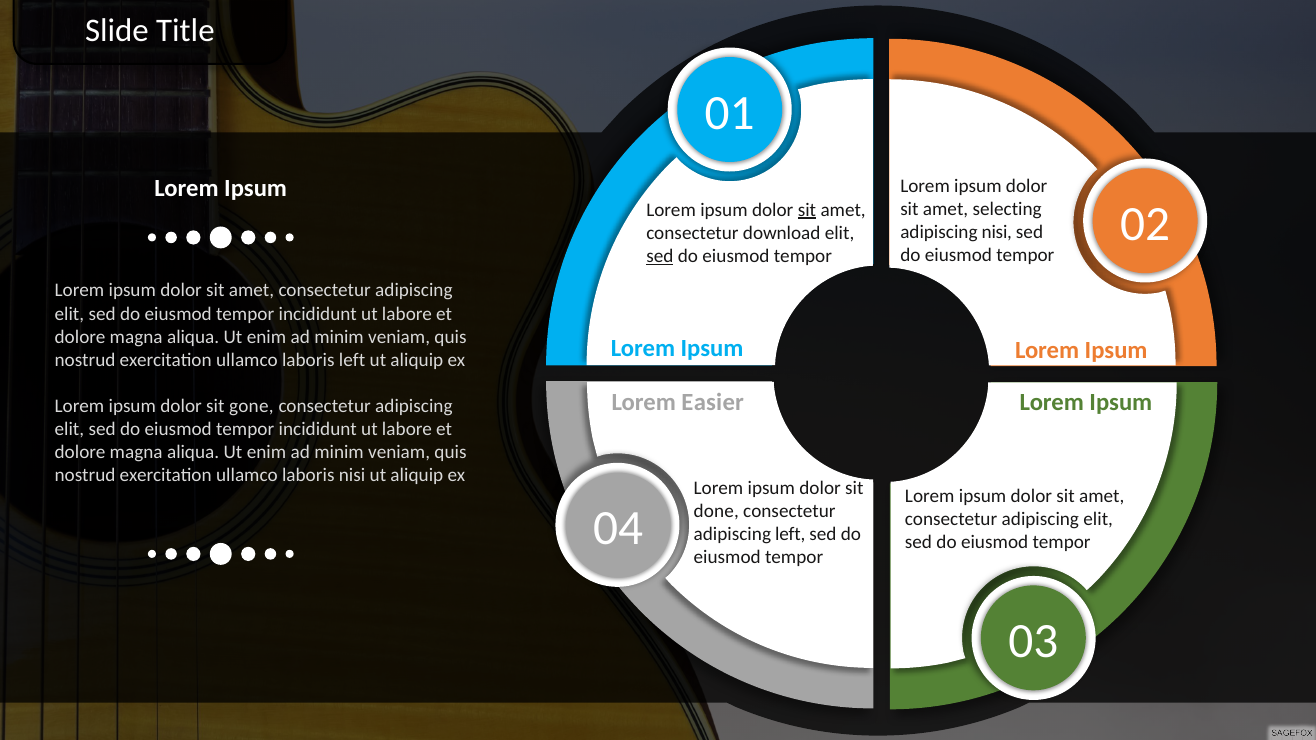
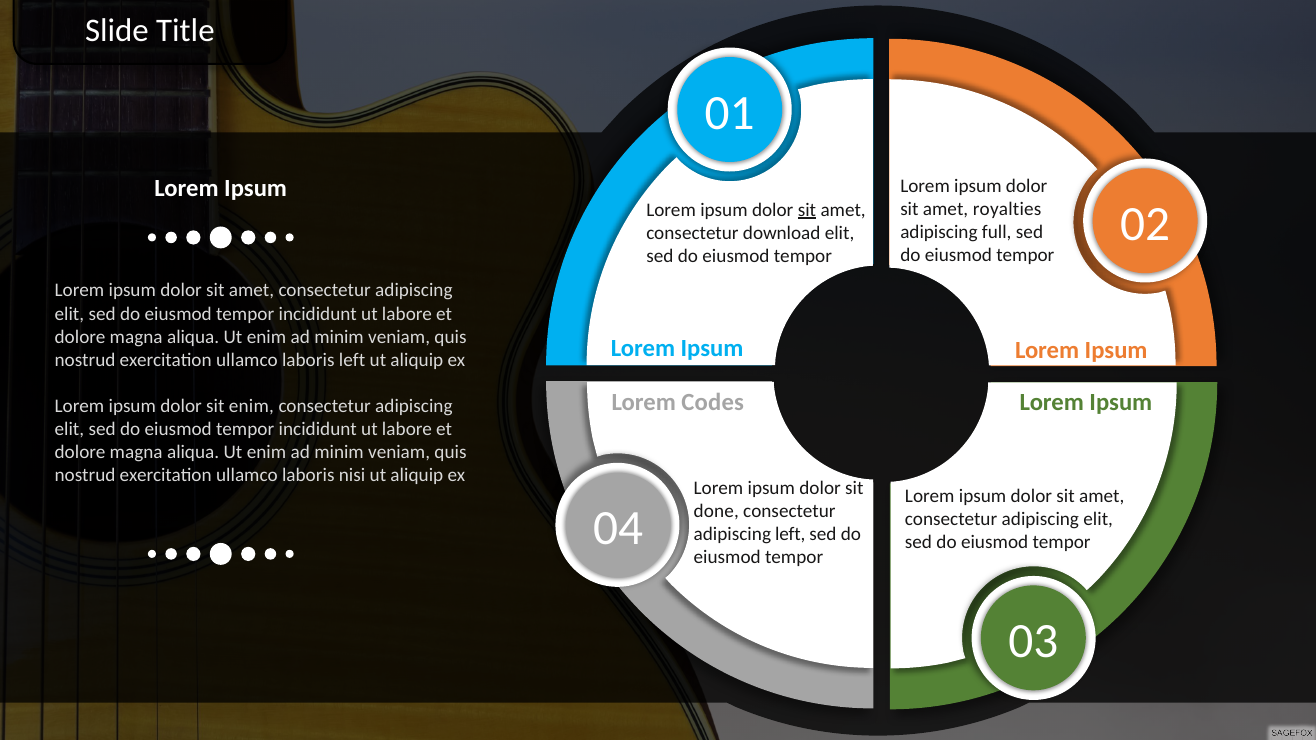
selecting: selecting -> royalties
adipiscing nisi: nisi -> full
sed at (660, 256) underline: present -> none
Easier: Easier -> Codes
sit gone: gone -> enim
